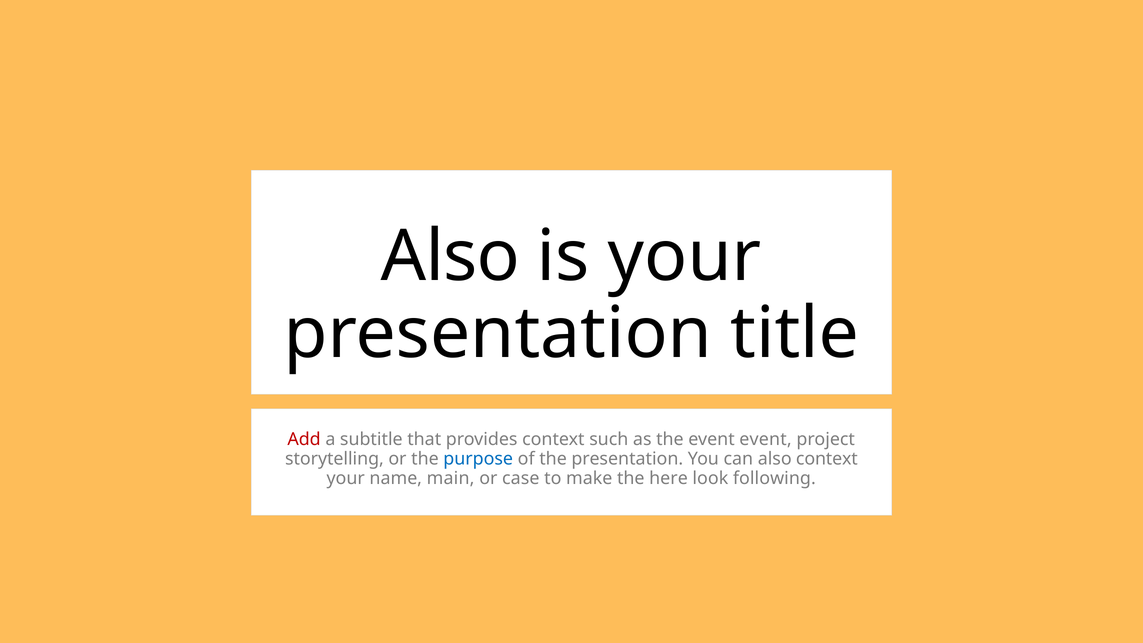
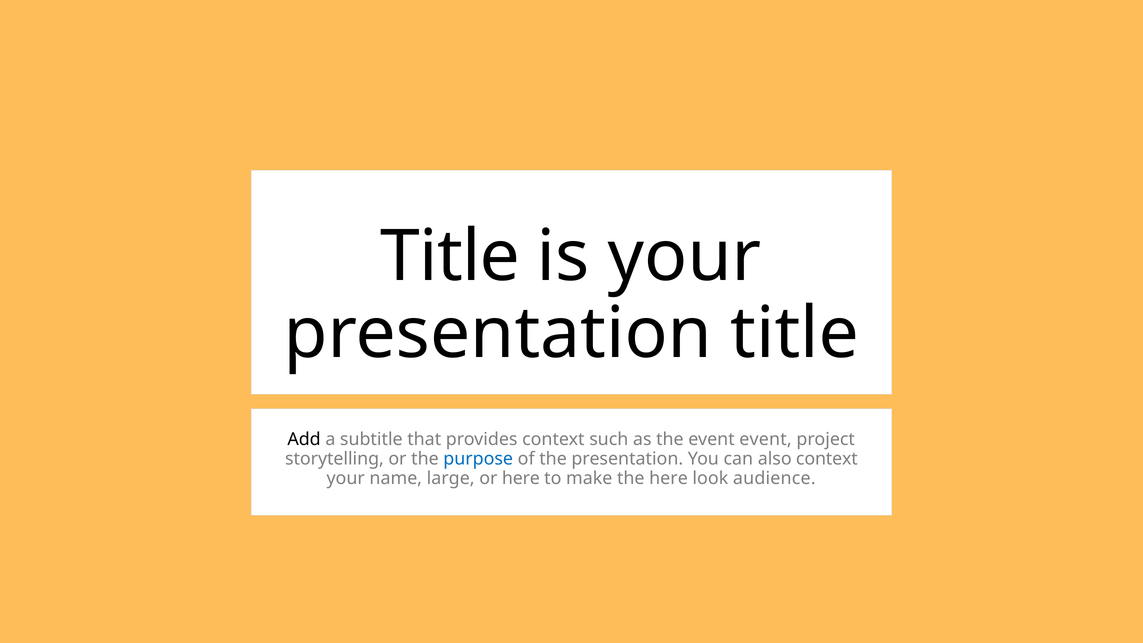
Also at (450, 257): Also -> Title
Add colour: red -> black
main: main -> large
or case: case -> here
following: following -> audience
